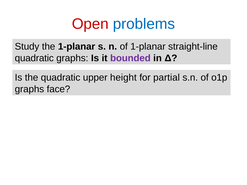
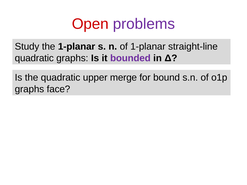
problems colour: blue -> purple
height: height -> merge
partial: partial -> bound
